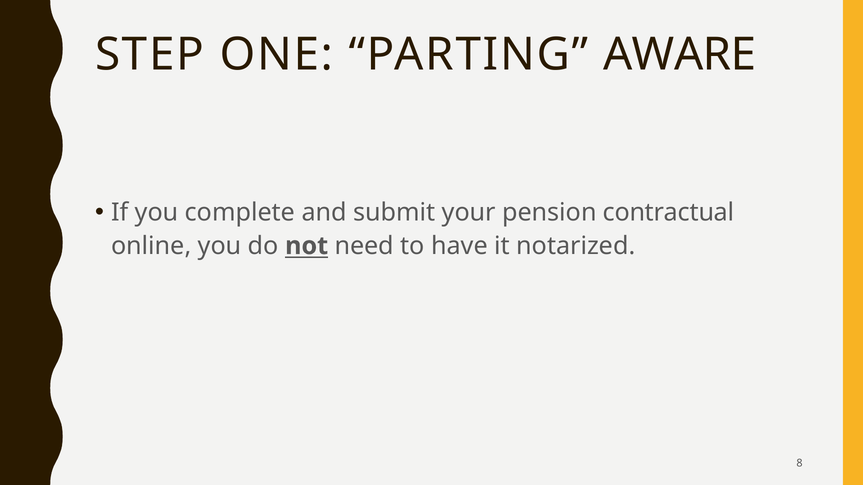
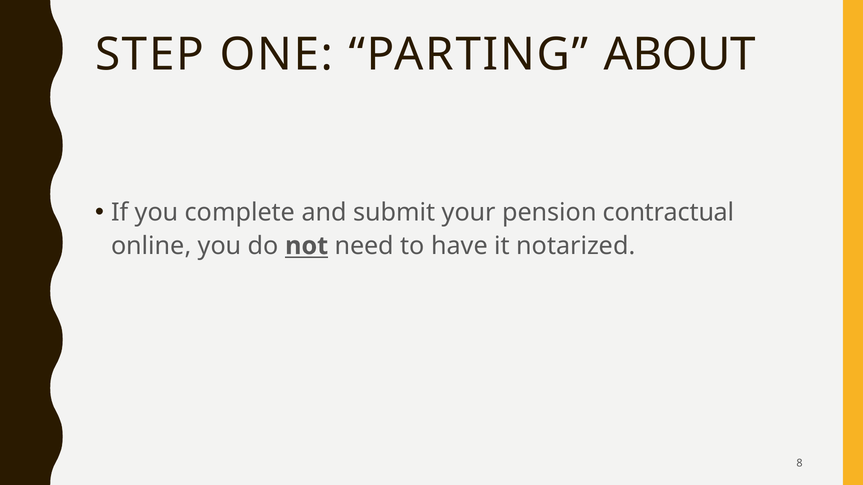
AWARE: AWARE -> ABOUT
